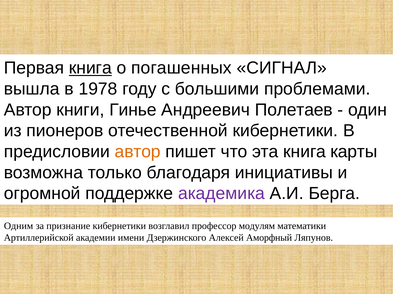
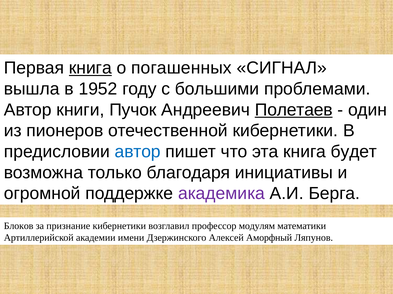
1978: 1978 -> 1952
Гинье: Гинье -> Пучок
Полетаев underline: none -> present
автор at (138, 152) colour: orange -> blue
карты: карты -> будет
Одним: Одним -> Блоков
